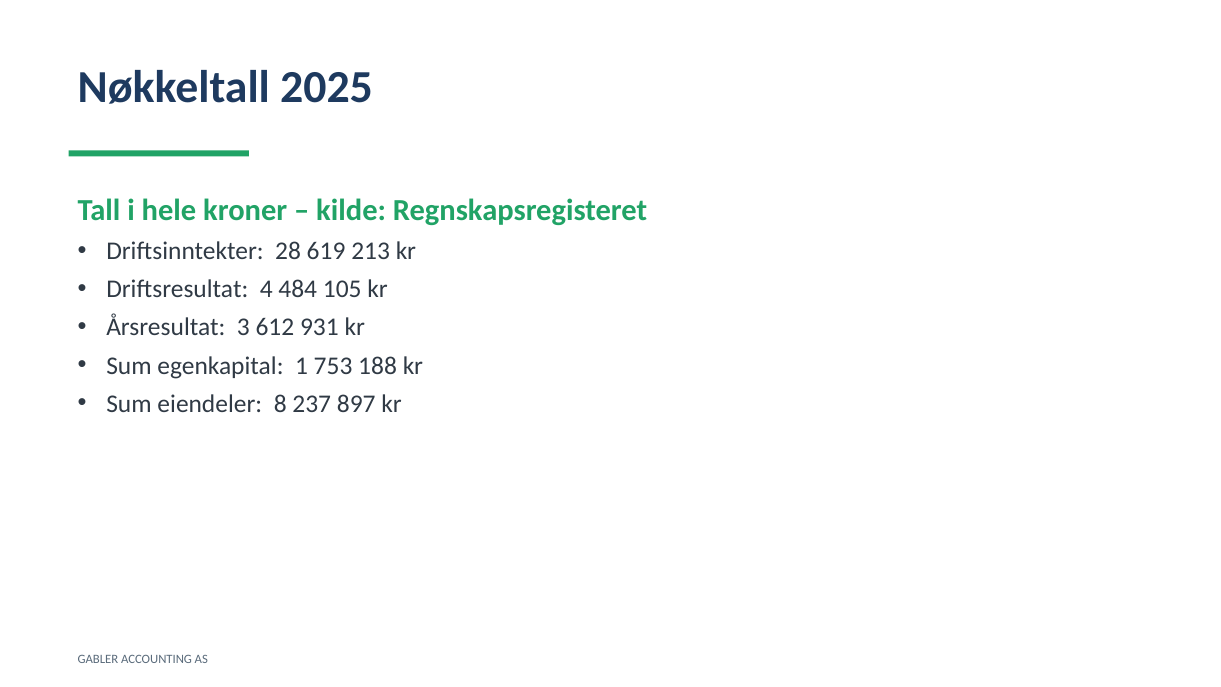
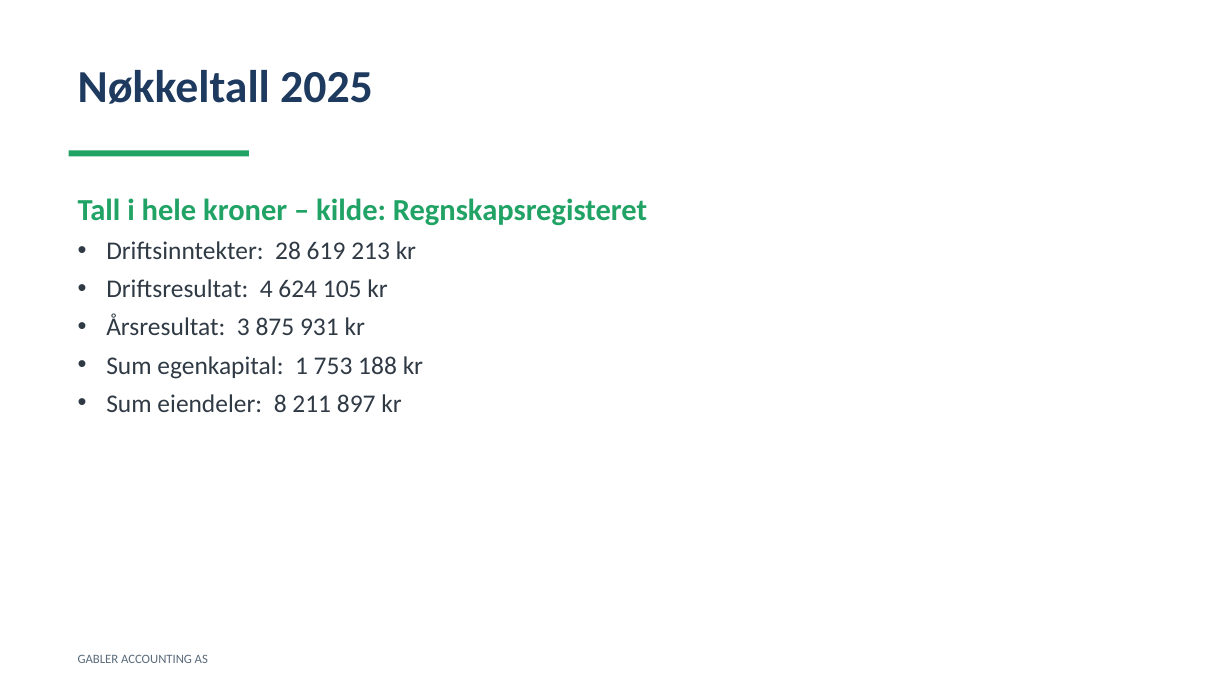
484: 484 -> 624
612: 612 -> 875
237: 237 -> 211
